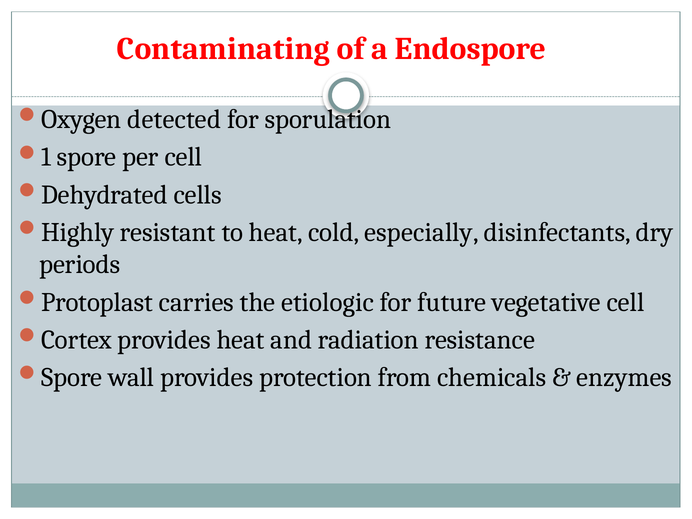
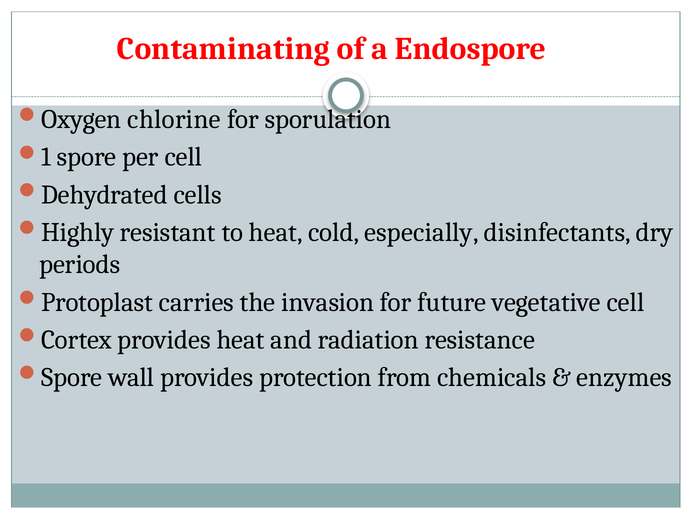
detected: detected -> chlorine
etiologic: etiologic -> invasion
